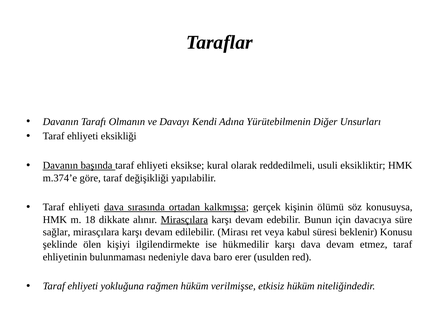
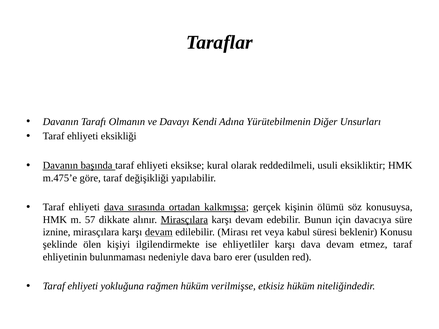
m.374’e: m.374’e -> m.475’e
18: 18 -> 57
sağlar: sağlar -> iznine
devam at (159, 232) underline: none -> present
hükmedilir: hükmedilir -> ehliyetliler
